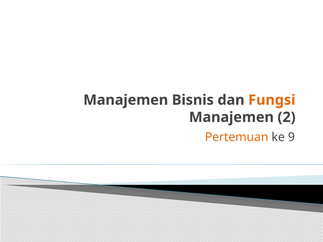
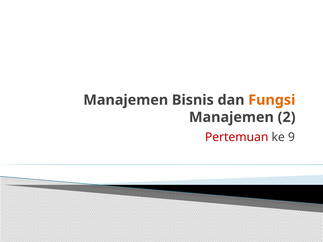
Pertemuan colour: orange -> red
